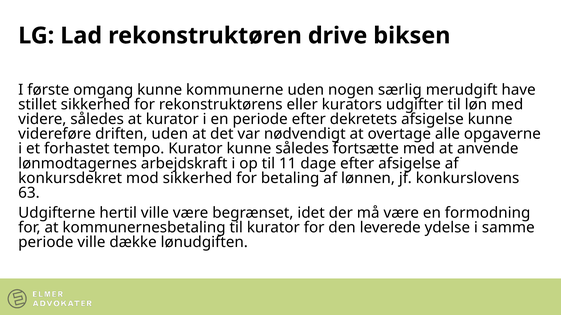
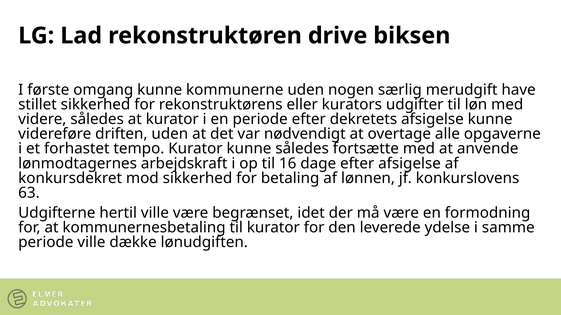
11: 11 -> 16
